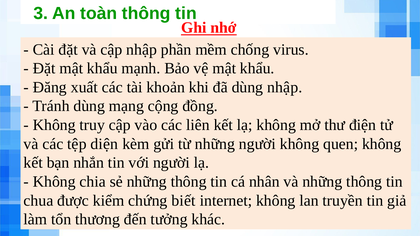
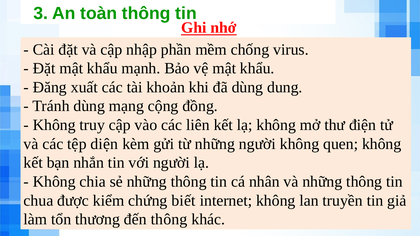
dùng nhập: nhập -> dung
đến tưởng: tưởng -> thông
